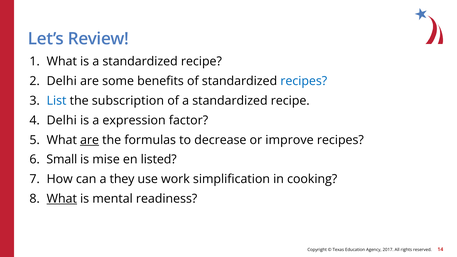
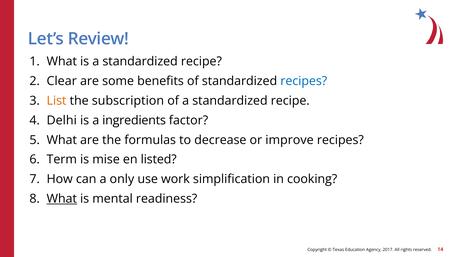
Delhi at (62, 81): Delhi -> Clear
List colour: blue -> orange
expression: expression -> ingredients
are at (90, 140) underline: present -> none
Small: Small -> Term
they: they -> only
